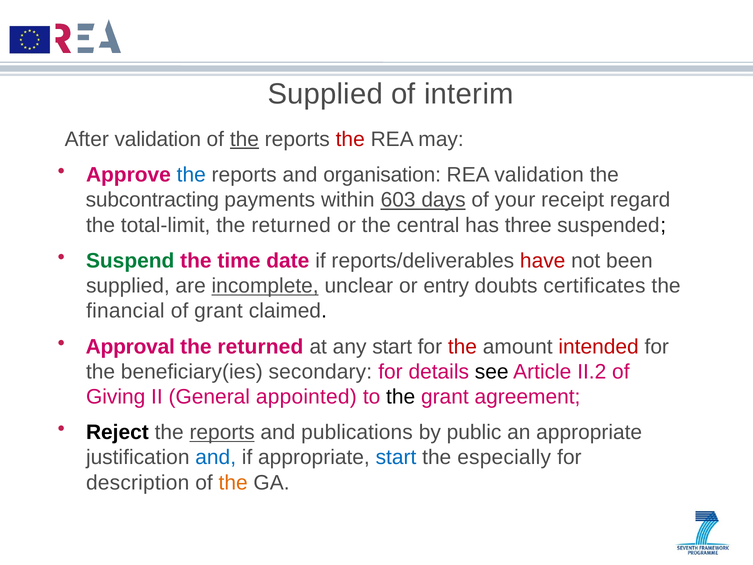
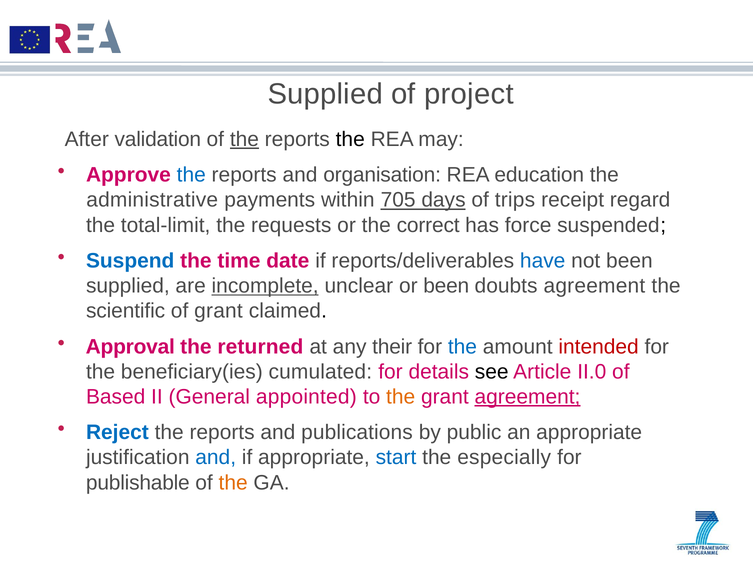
interim: interim -> project
the at (350, 139) colour: red -> black
REA validation: validation -> education
subcontracting: subcontracting -> administrative
603: 603 -> 705
your: your -> trips
returned at (291, 225): returned -> requests
central: central -> correct
three: three -> force
Suspend colour: green -> blue
have colour: red -> blue
or entry: entry -> been
doubts certificates: certificates -> agreement
financial: financial -> scientific
any start: start -> their
the at (462, 346) colour: red -> blue
secondary: secondary -> cumulated
II.2: II.2 -> II.0
Giving: Giving -> Based
the at (401, 397) colour: black -> orange
agreement at (527, 397) underline: none -> present
Reject colour: black -> blue
reports at (222, 432) underline: present -> none
description: description -> publishable
